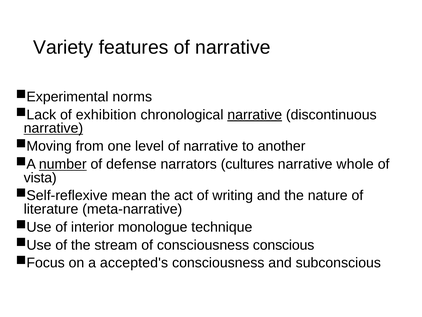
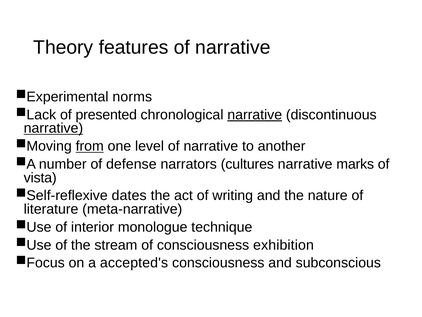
Variety: Variety -> Theory
exhibition: exhibition -> presented
from underline: none -> present
number underline: present -> none
whole: whole -> marks
mean: mean -> dates
conscious: conscious -> exhibition
